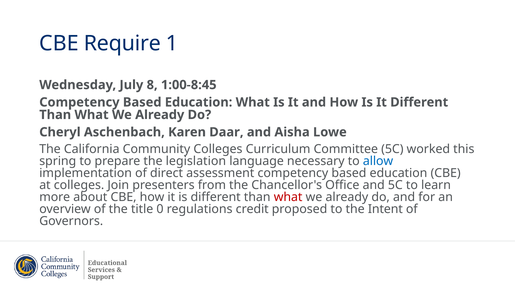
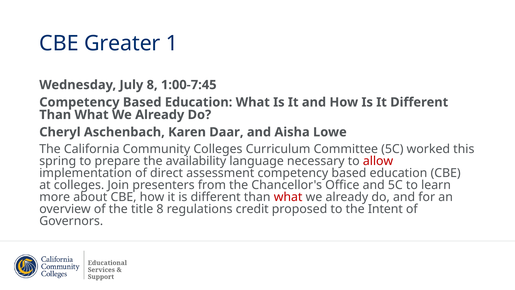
Require: Require -> Greater
1:00-8:45: 1:00-8:45 -> 1:00-7:45
legislation: legislation -> availability
allow colour: blue -> red
title 0: 0 -> 8
